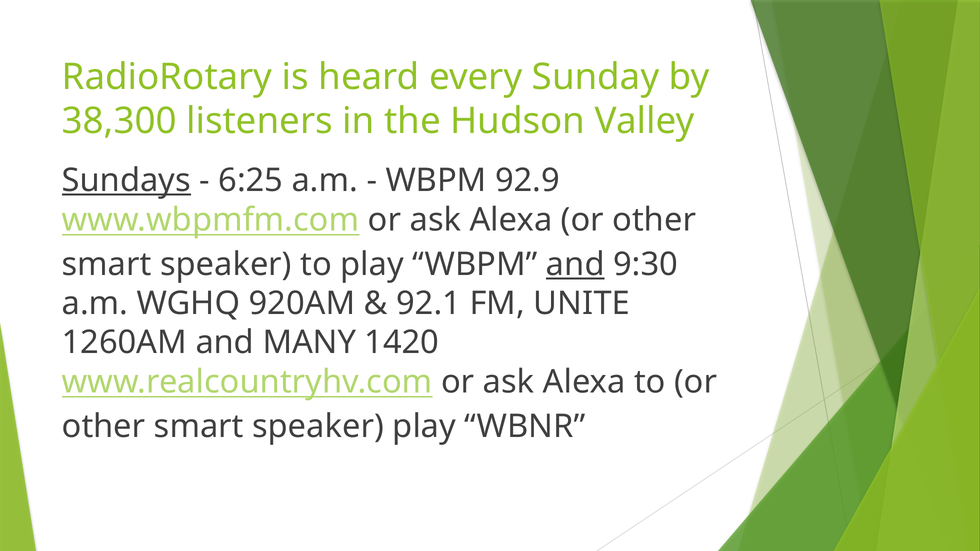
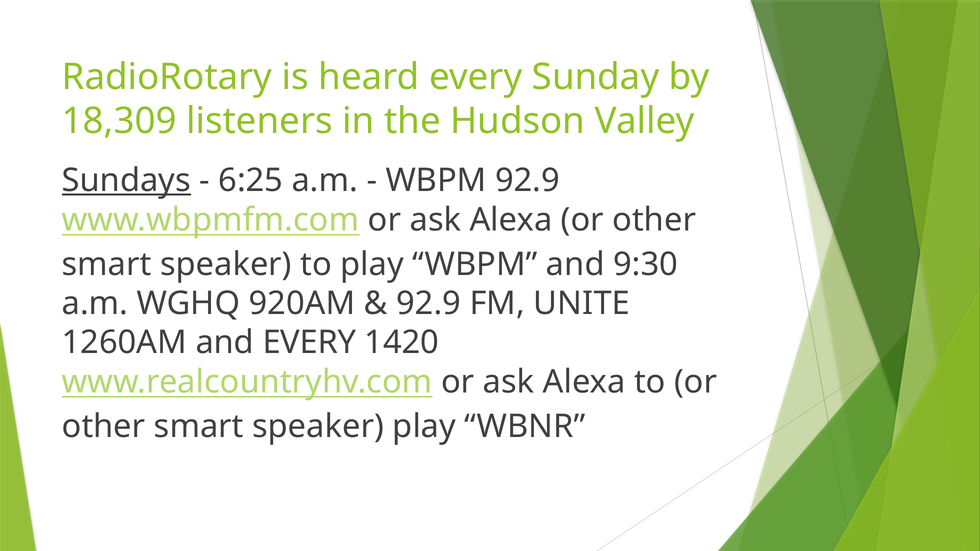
38,300: 38,300 -> 18,309
and at (575, 264) underline: present -> none
92.1 at (429, 304): 92.1 -> 92.9
and MANY: MANY -> EVERY
